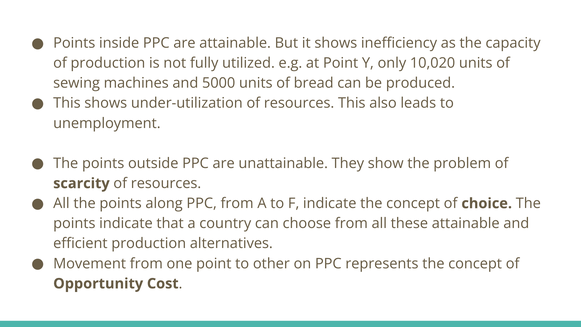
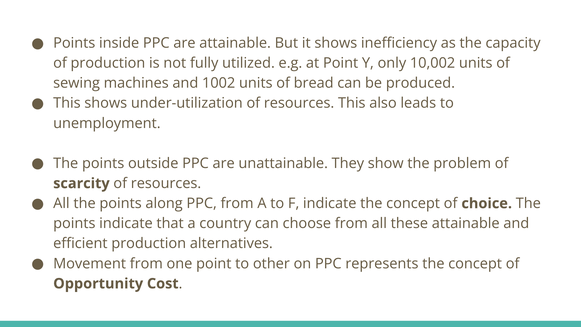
10,020: 10,020 -> 10,002
5000: 5000 -> 1002
